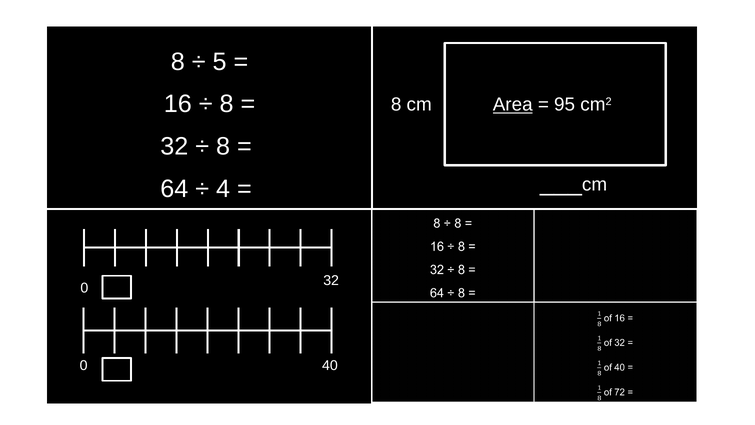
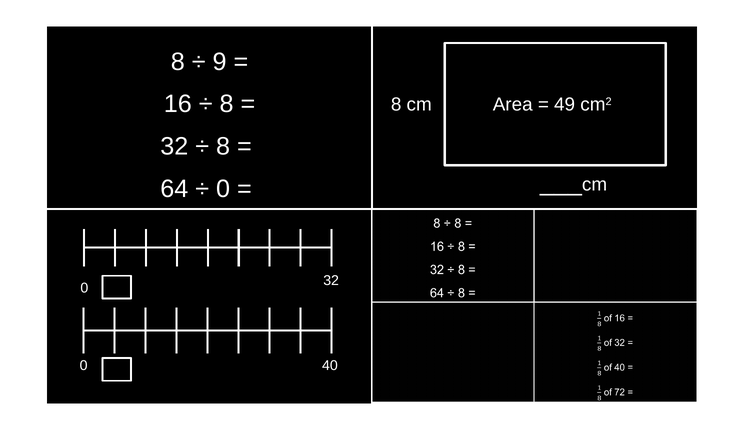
5: 5 -> 9
Area underline: present -> none
95: 95 -> 49
4 at (223, 189): 4 -> 0
